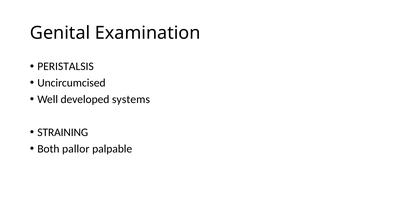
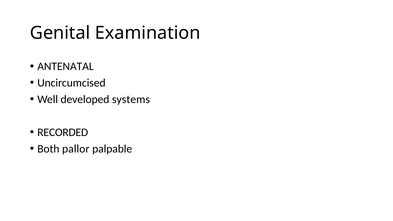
PERISTALSIS: PERISTALSIS -> ANTENATAL
STRAINING: STRAINING -> RECORDED
